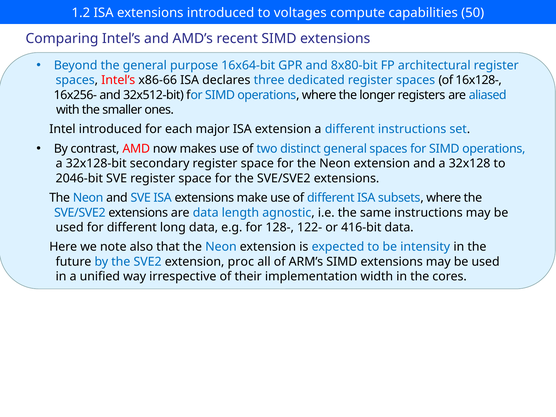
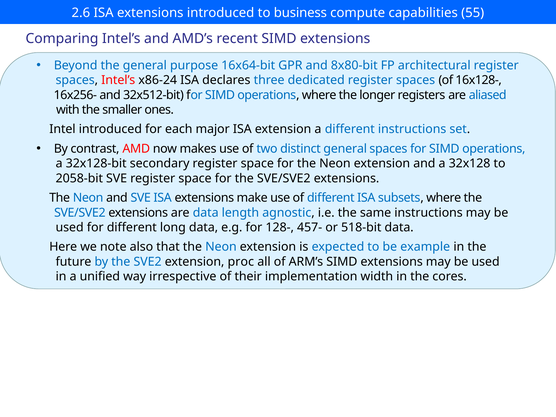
1.2: 1.2 -> 2.6
voltages: voltages -> business
50: 50 -> 55
x86-66: x86-66 -> x86-24
2046-bit: 2046-bit -> 2058-bit
122-: 122- -> 457-
416-bit: 416-bit -> 518-bit
intensity: intensity -> example
